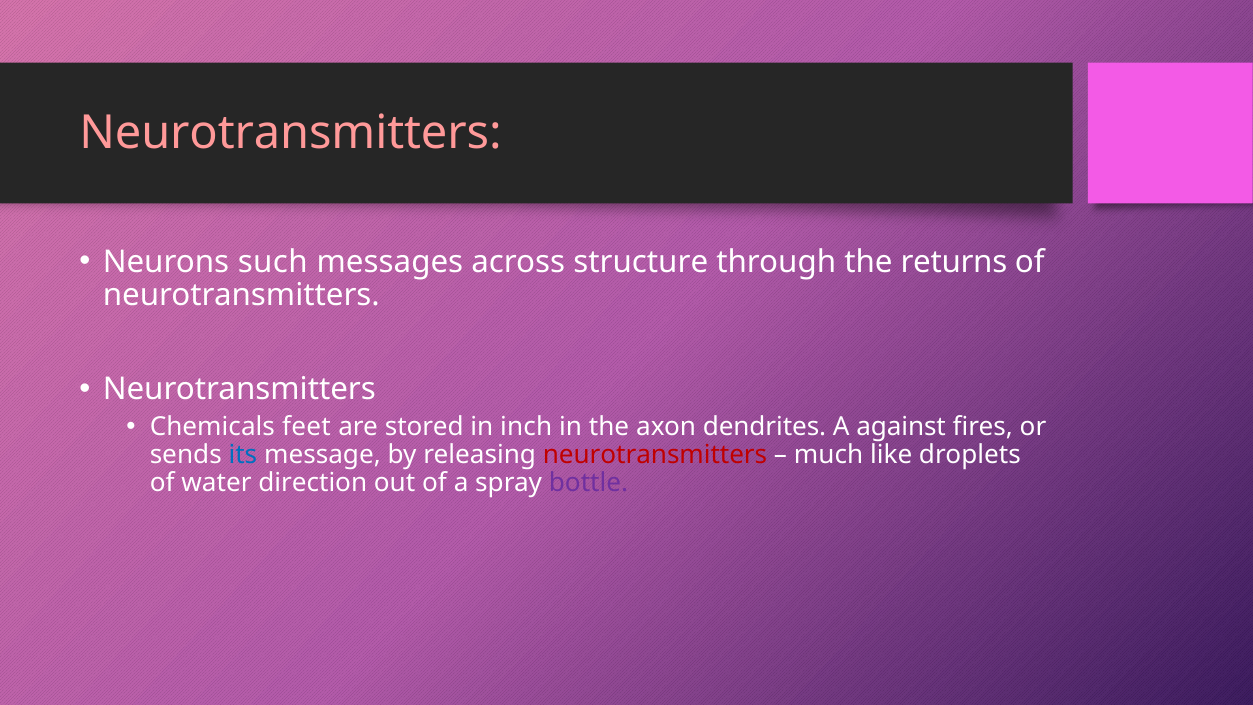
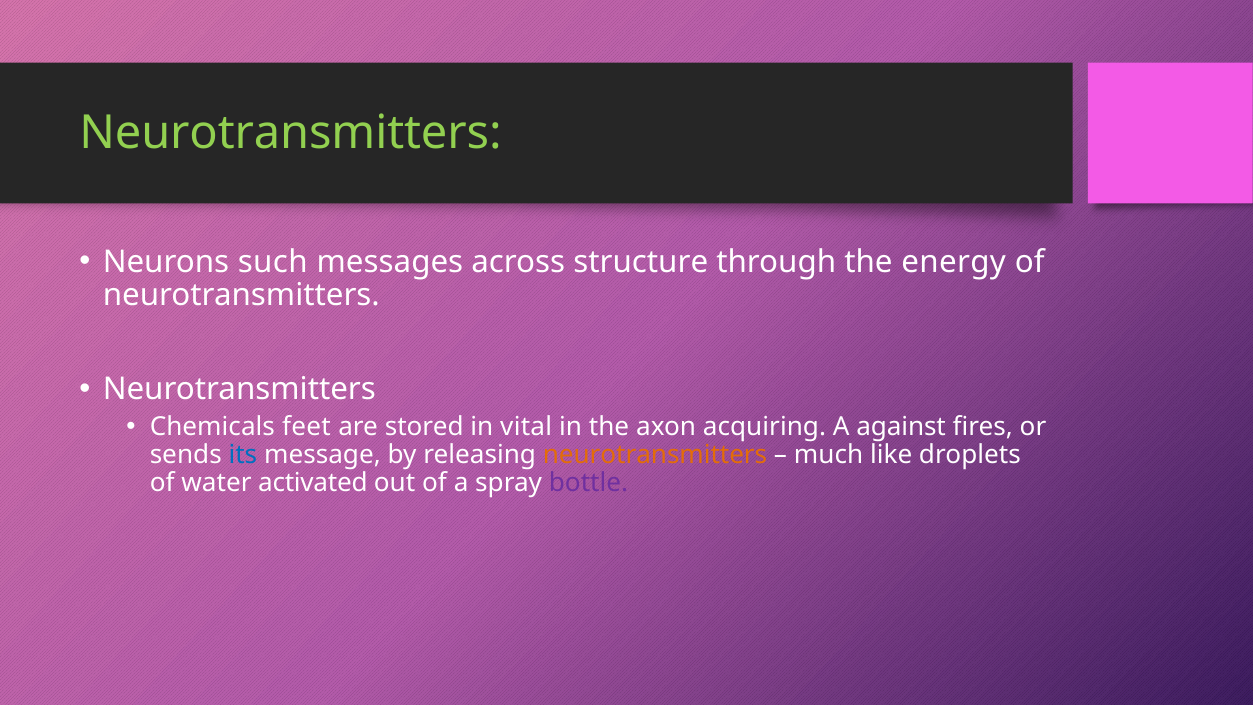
Neurotransmitters at (290, 133) colour: pink -> light green
returns: returns -> energy
inch: inch -> vital
dendrites: dendrites -> acquiring
neurotransmitters at (655, 455) colour: red -> orange
direction: direction -> activated
